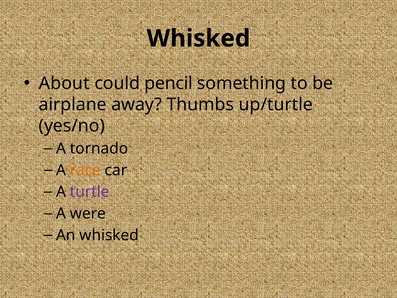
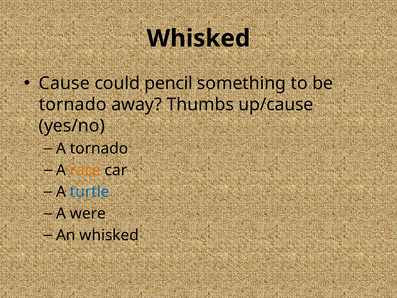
About: About -> Cause
airplane at (73, 104): airplane -> tornado
up/turtle: up/turtle -> up/cause
turtle colour: purple -> blue
